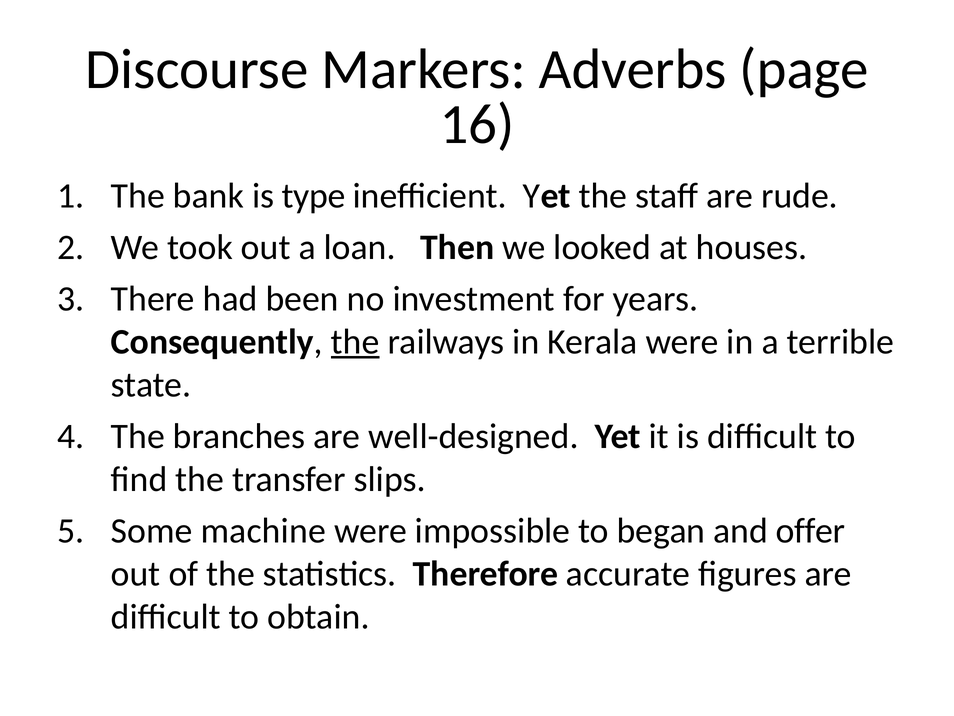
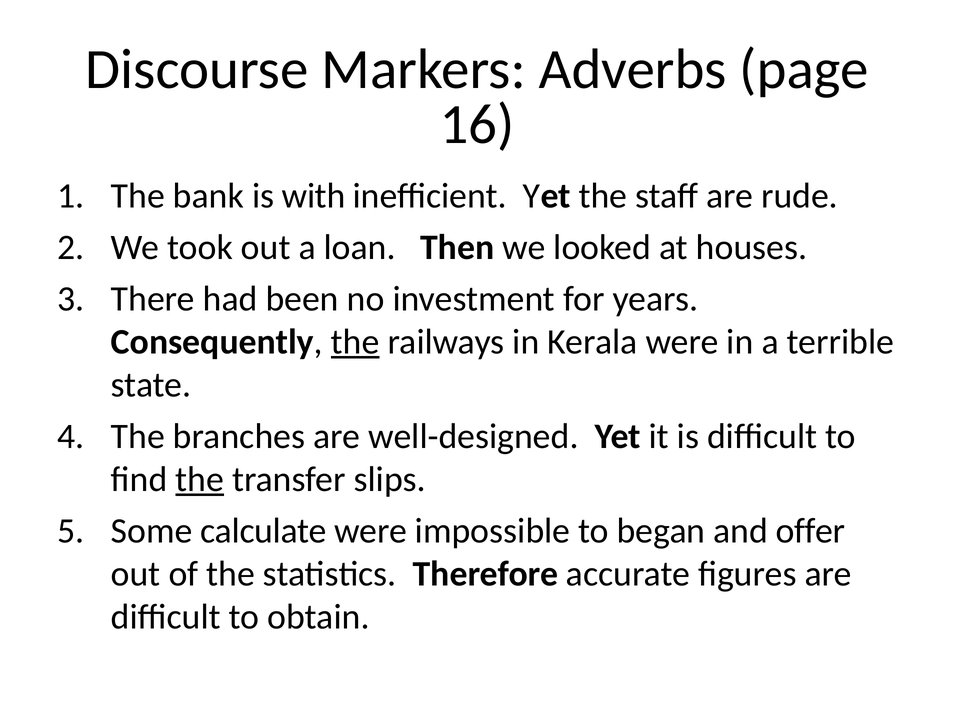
type: type -> with
the at (200, 479) underline: none -> present
machine: machine -> calculate
